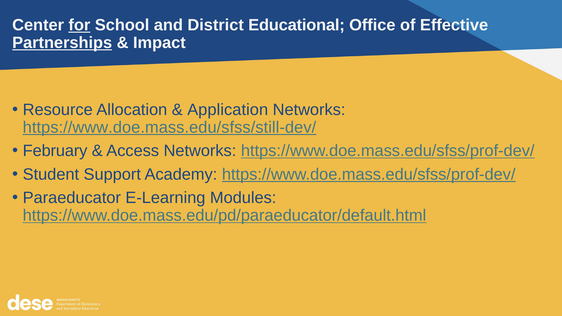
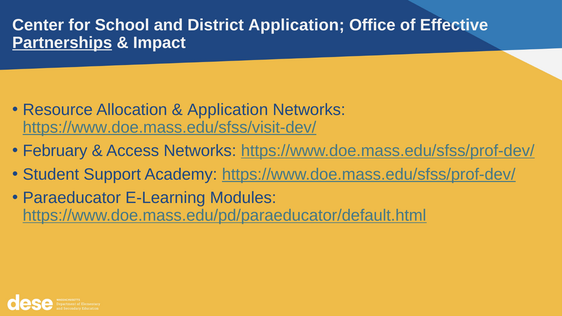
for underline: present -> none
District Educational: Educational -> Application
https://www.doe.mass.edu/sfss/still-dev/: https://www.doe.mass.edu/sfss/still-dev/ -> https://www.doe.mass.edu/sfss/visit-dev/
